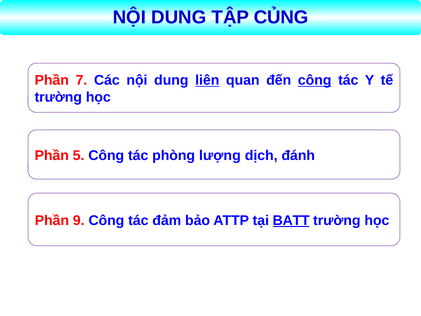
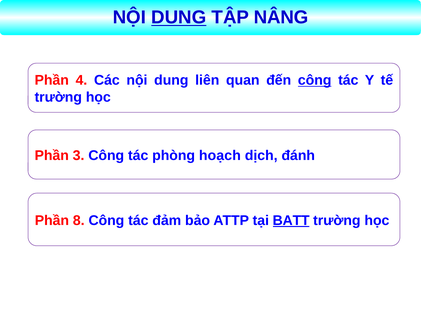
DUNG at (179, 17) underline: none -> present
CỦNG: CỦNG -> NÂNG
7: 7 -> 4
liên underline: present -> none
5: 5 -> 3
lượng: lượng -> hoạch
9: 9 -> 8
